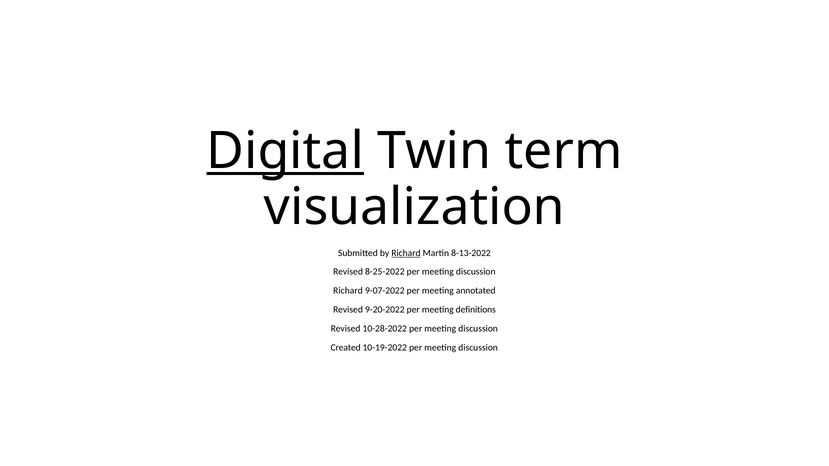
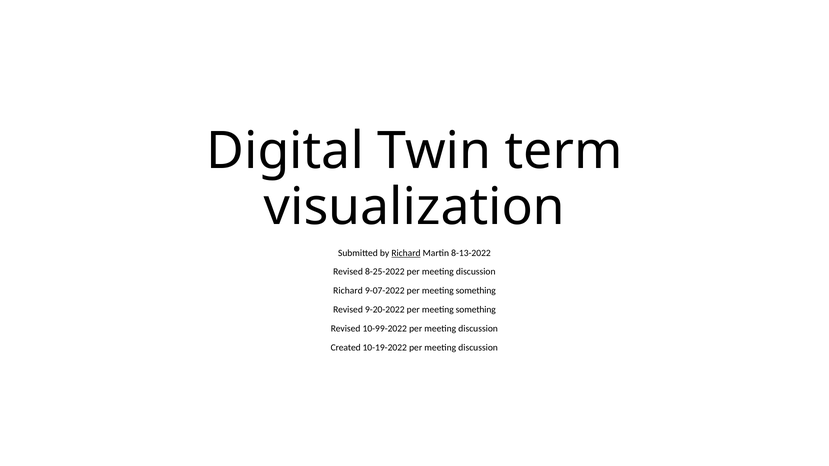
Digital underline: present -> none
9-07-2022 per meeting annotated: annotated -> something
9-20-2022 per meeting definitions: definitions -> something
10-28-2022: 10-28-2022 -> 10-99-2022
